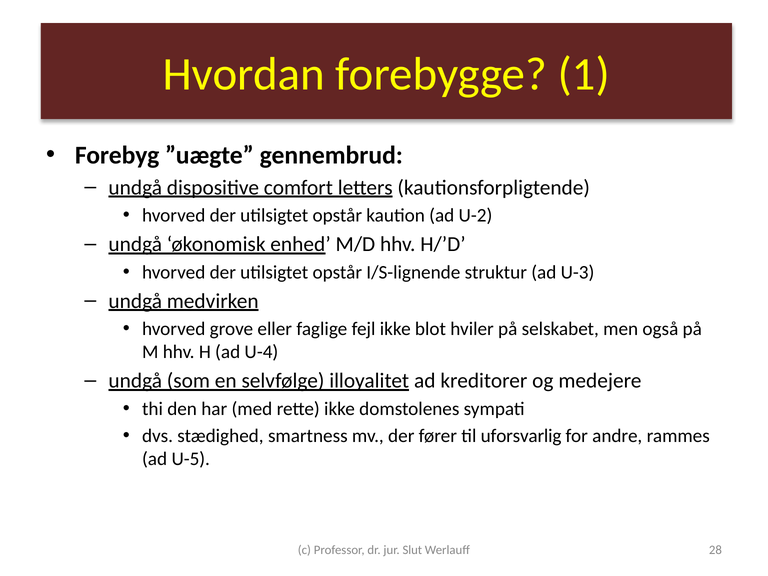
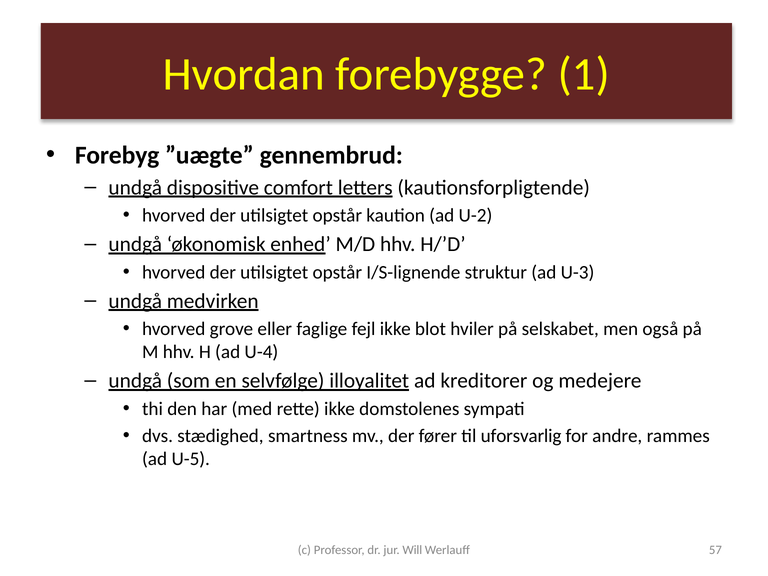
Slut: Slut -> Will
28: 28 -> 57
